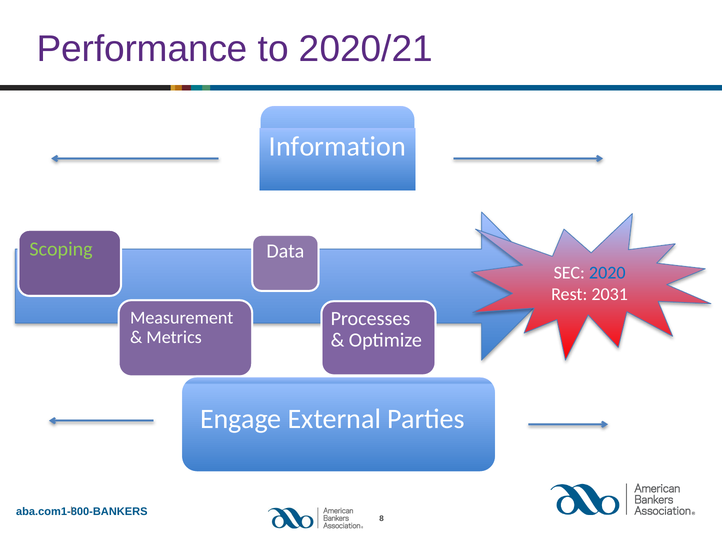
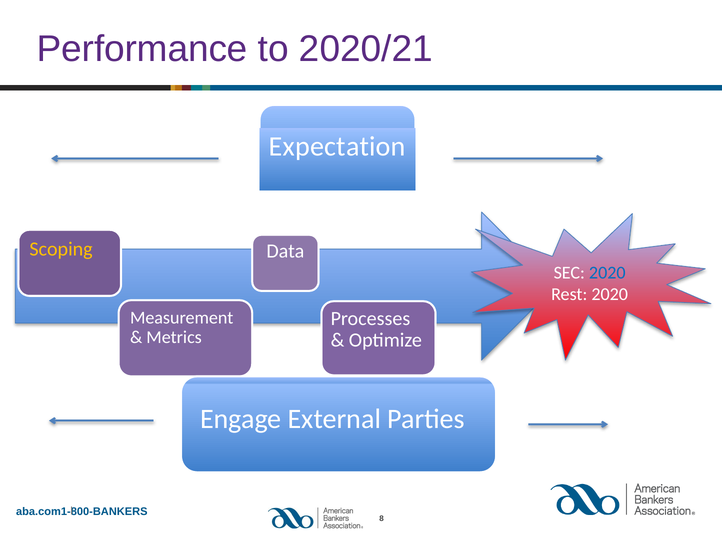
Information: Information -> Expectation
Scoping colour: light green -> yellow
Rest 2031: 2031 -> 2020
